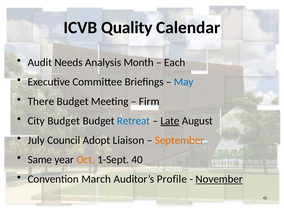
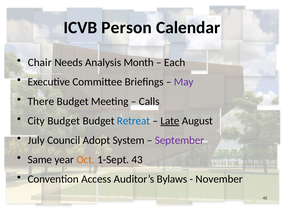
Quality: Quality -> Person
Audit: Audit -> Chair
May colour: blue -> purple
Firm: Firm -> Calls
Liaison: Liaison -> System
September colour: orange -> purple
40: 40 -> 43
March: March -> Access
Profile: Profile -> Bylaws
November underline: present -> none
